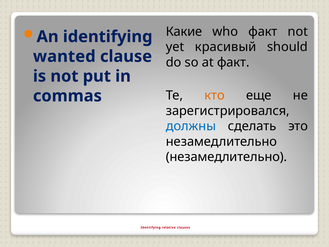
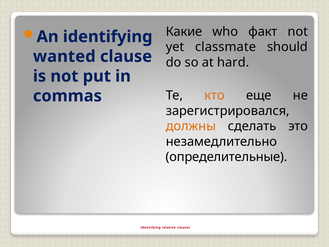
красивый: красивый -> classmate
at факт: факт -> hard
должны colour: blue -> orange
незамедлительно at (226, 157): незамедлительно -> определительные
